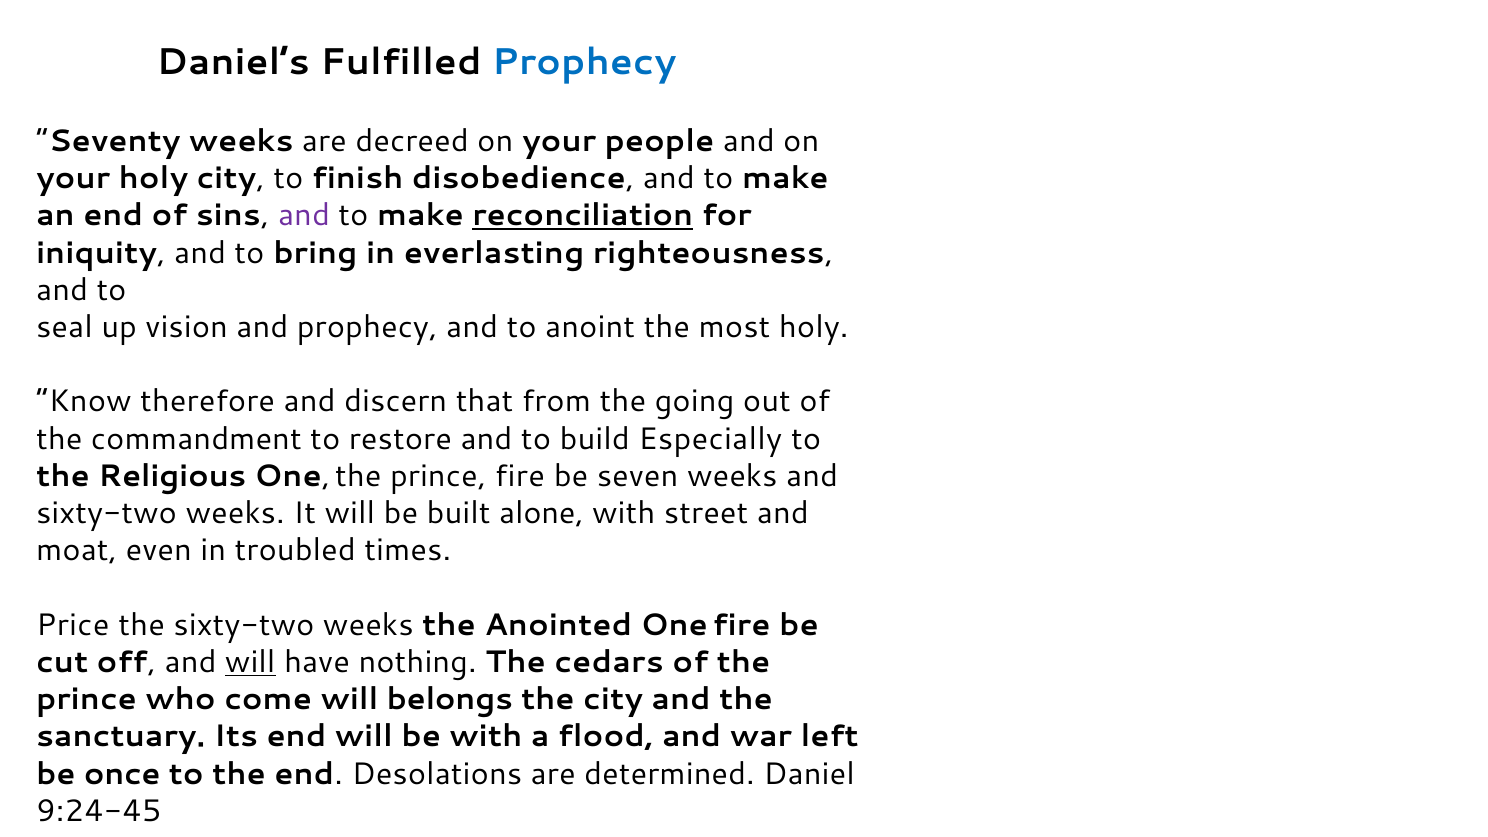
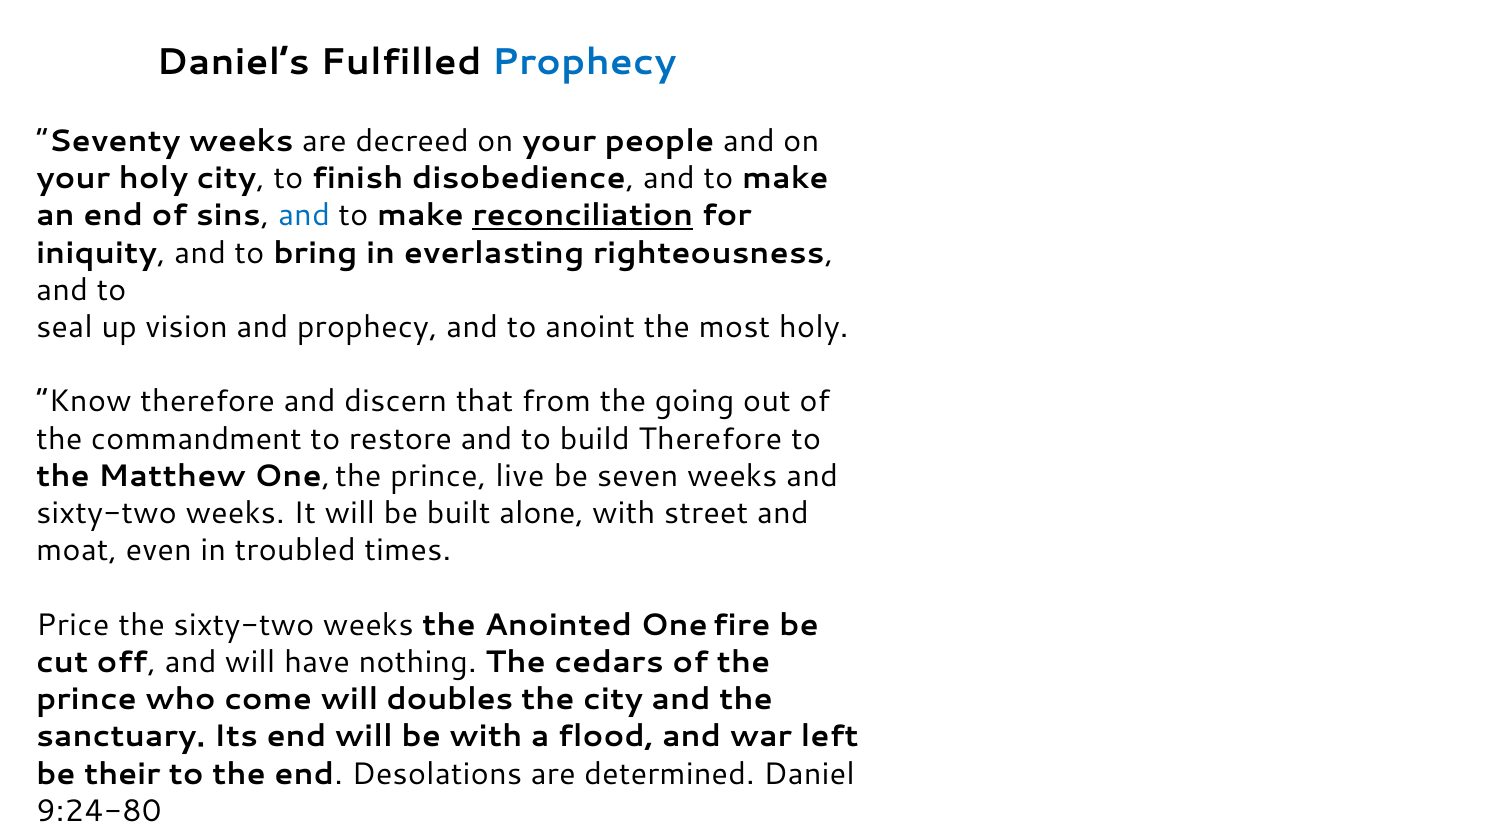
and at (304, 216) colour: purple -> blue
build Especially: Especially -> Therefore
Religious: Religious -> Matthew
prince fire: fire -> live
will at (250, 662) underline: present -> none
belongs: belongs -> doubles
once: once -> their
9:24-45: 9:24-45 -> 9:24-80
